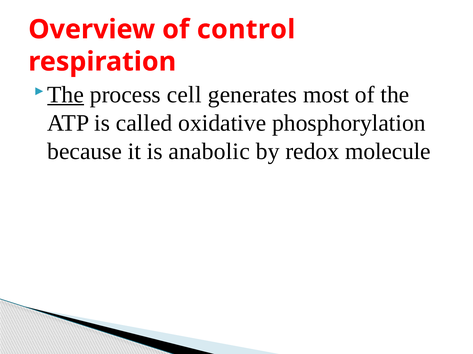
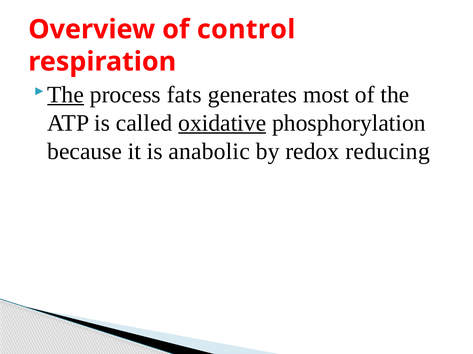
cell: cell -> fats
oxidative underline: none -> present
molecule: molecule -> reducing
